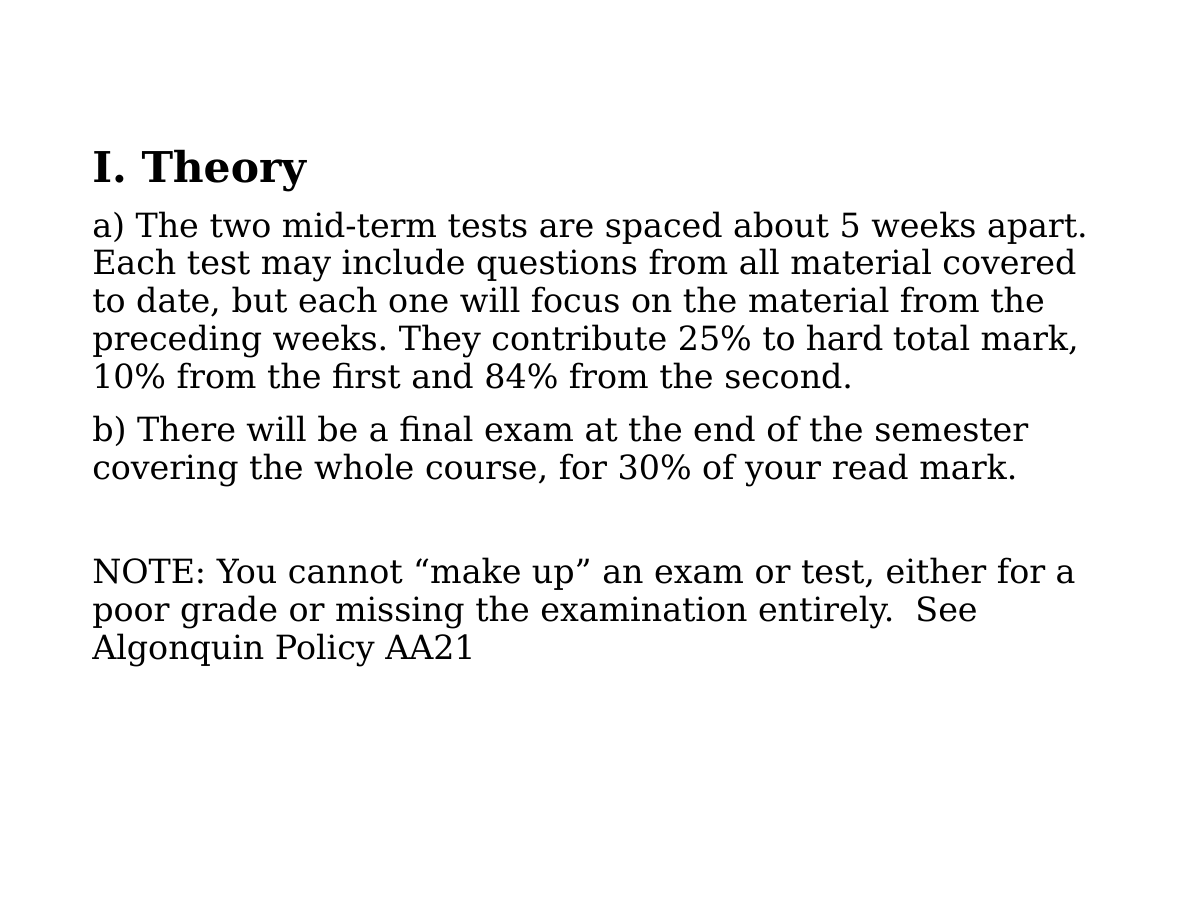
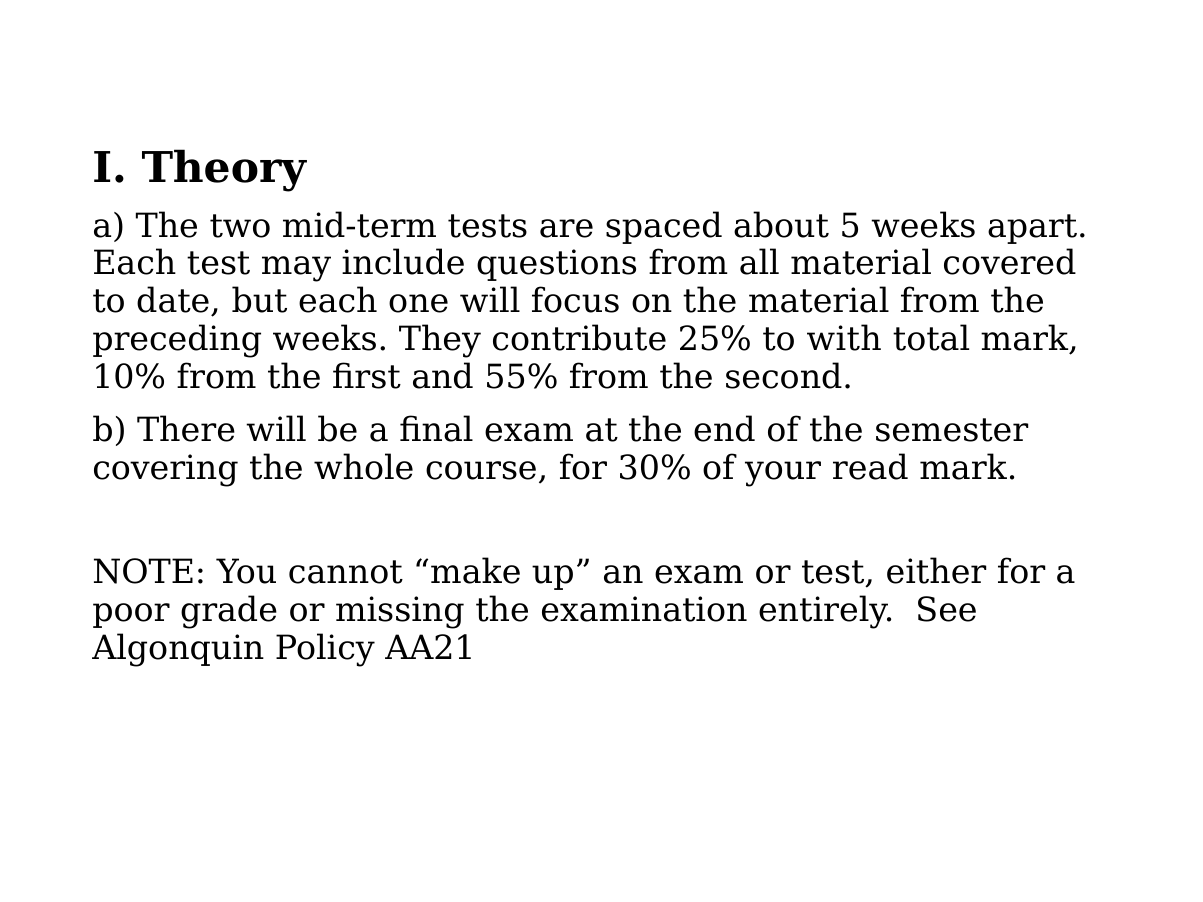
hard: hard -> with
84%: 84% -> 55%
